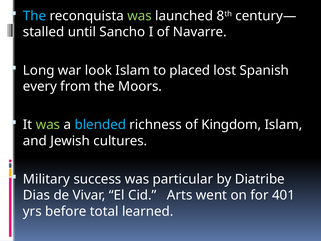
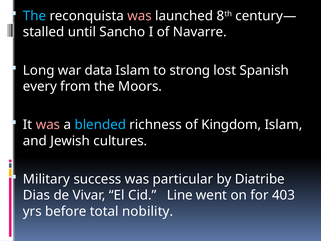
was at (140, 16) colour: light green -> pink
look: look -> data
placed: placed -> strong
was at (48, 125) colour: light green -> pink
Arts: Arts -> Line
401: 401 -> 403
learned: learned -> nobility
